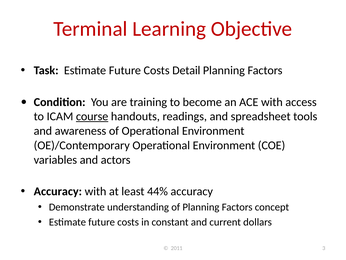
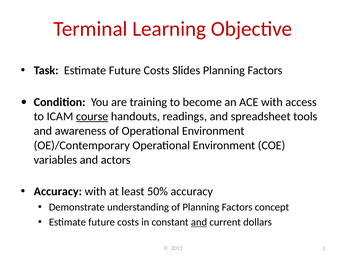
Detail: Detail -> Slides
44%: 44% -> 50%
and at (199, 222) underline: none -> present
